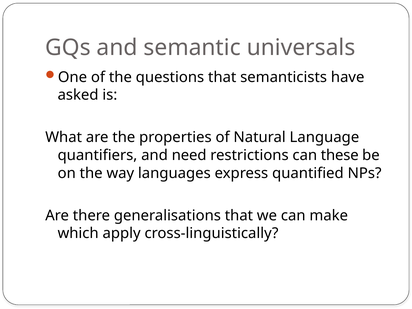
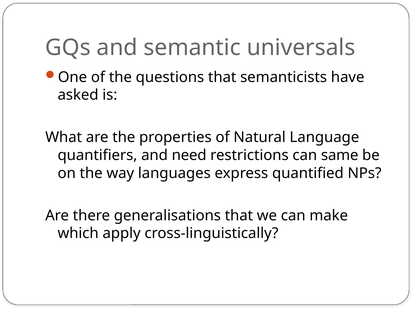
these: these -> same
